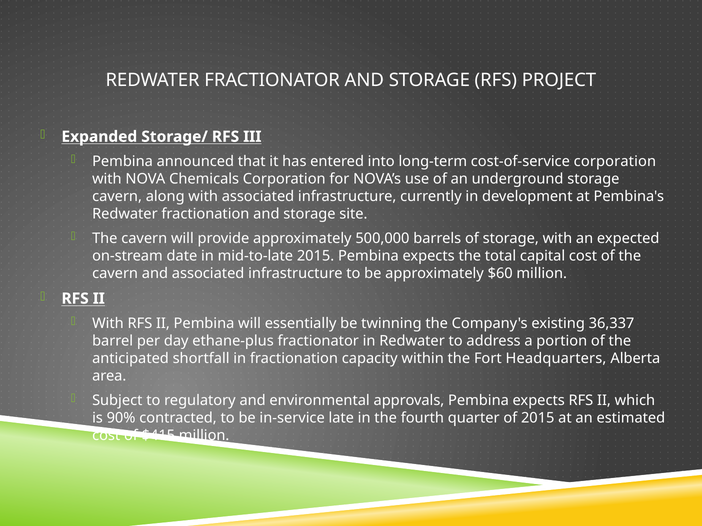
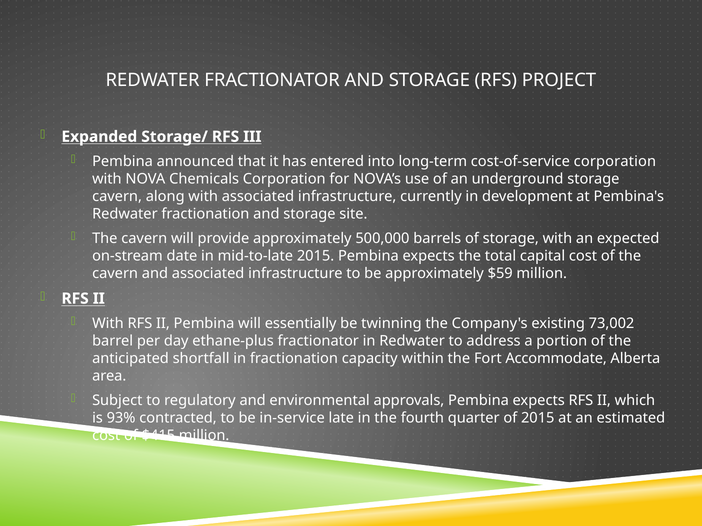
$60: $60 -> $59
36,337: 36,337 -> 73,002
Headquarters: Headquarters -> Accommodate
90%: 90% -> 93%
